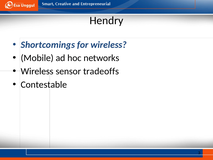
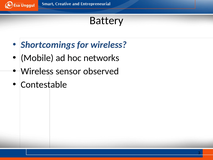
Hendry: Hendry -> Battery
tradeoffs: tradeoffs -> observed
